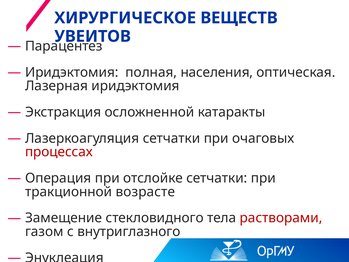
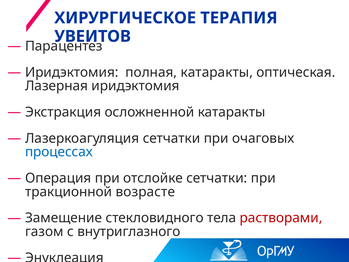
ВЕЩЕСТВ: ВЕЩЕСТВ -> ТЕРАПИЯ
полная населения: населения -> катаракты
процессах colour: red -> blue
